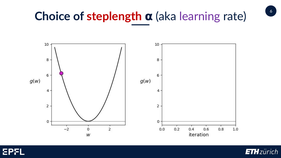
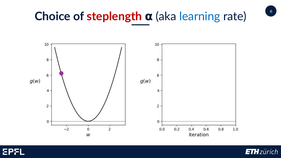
learning colour: purple -> blue
